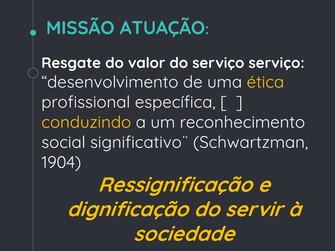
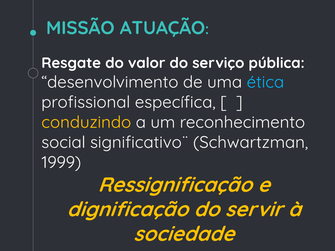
serviço serviço: serviço -> pública
ética colour: yellow -> light blue
1904: 1904 -> 1999
